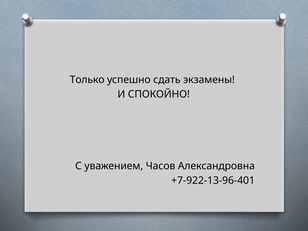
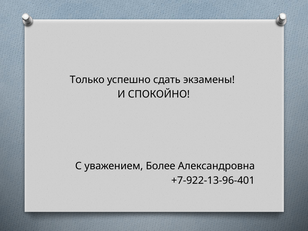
Часов: Часов -> Более
